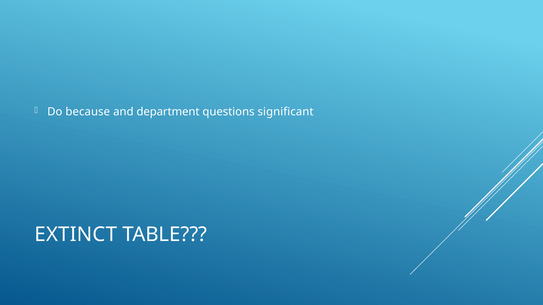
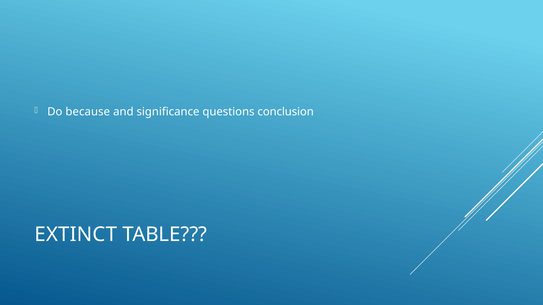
department: department -> significance
significant: significant -> conclusion
